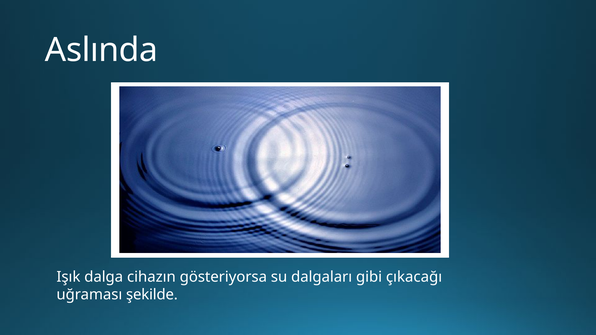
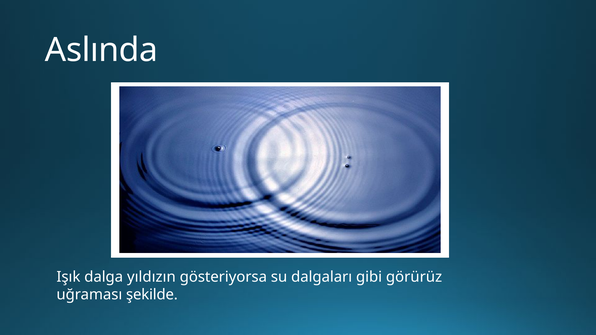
cihazın: cihazın -> yıldızın
çıkacağı: çıkacağı -> görürüz
